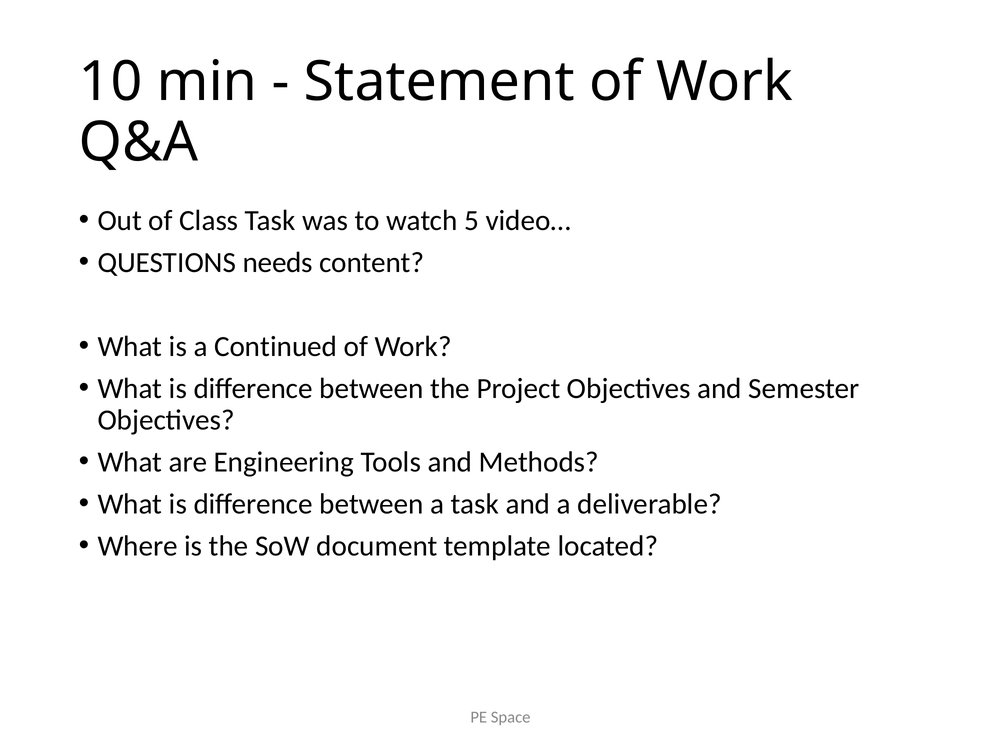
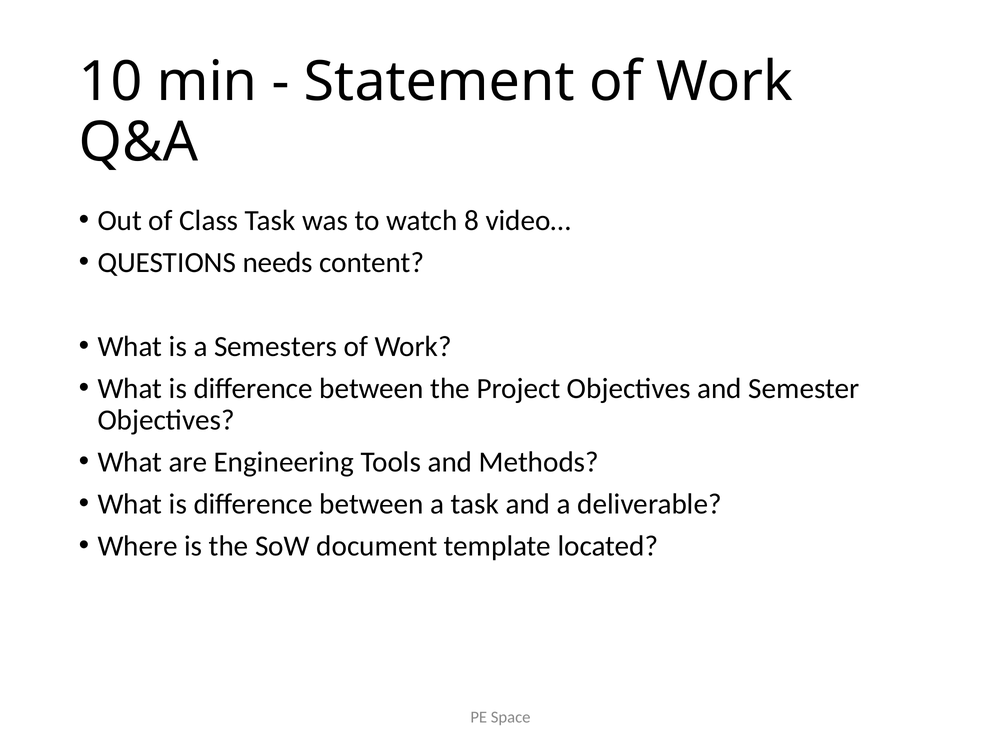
5: 5 -> 8
Continued: Continued -> Semesters
